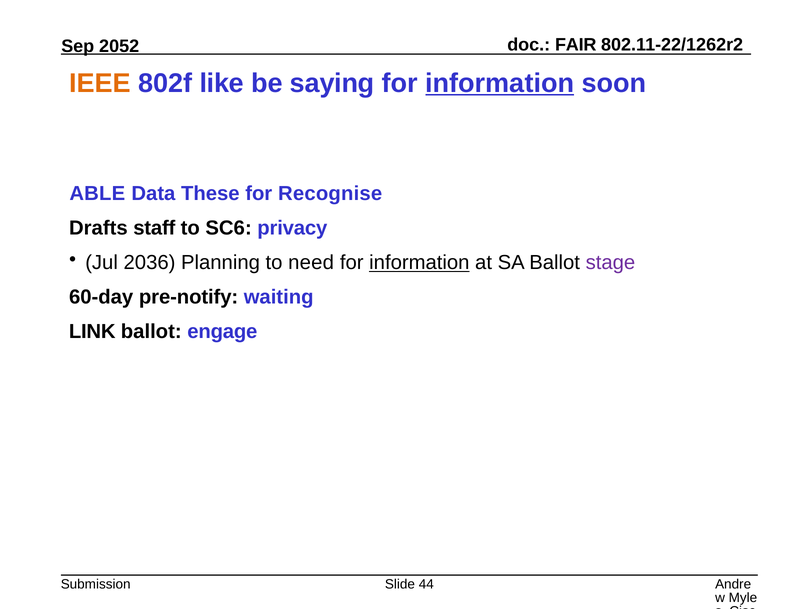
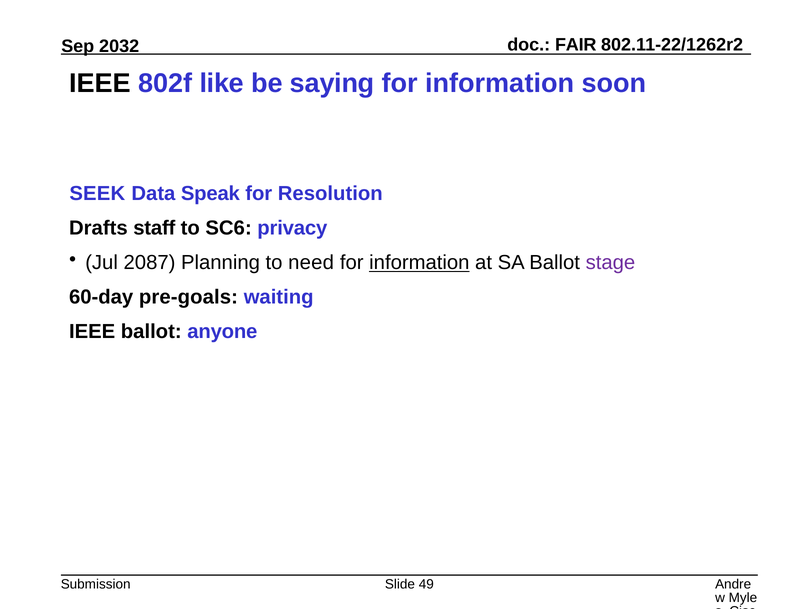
2052: 2052 -> 2032
IEEE at (100, 83) colour: orange -> black
information at (500, 83) underline: present -> none
ABLE: ABLE -> SEEK
These: These -> Speak
Recognise: Recognise -> Resolution
2036: 2036 -> 2087
pre-notify: pre-notify -> pre-goals
LINK at (92, 332): LINK -> IEEE
engage: engage -> anyone
44: 44 -> 49
